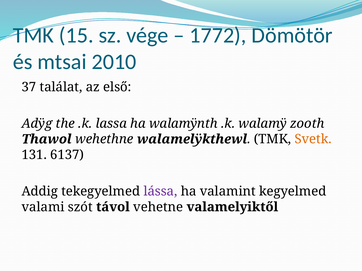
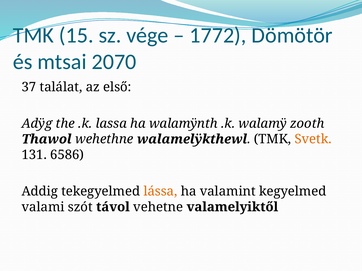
2010: 2010 -> 2070
6137: 6137 -> 6586
lássa colour: purple -> orange
